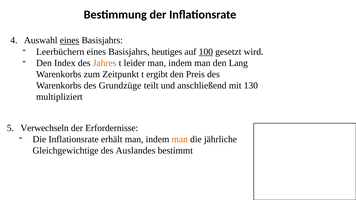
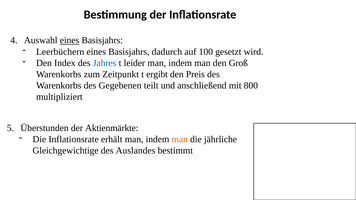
heutiges: heutiges -> dadurch
100 underline: present -> none
Jahres colour: orange -> blue
Lang: Lang -> Groß
Grundzüge: Grundzüge -> Gegebenen
130: 130 -> 800
Verwechseln: Verwechseln -> Überstunden
Erfordernisse: Erfordernisse -> Aktienmärkte
